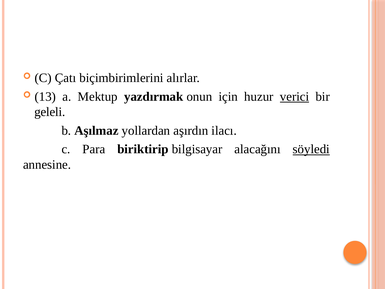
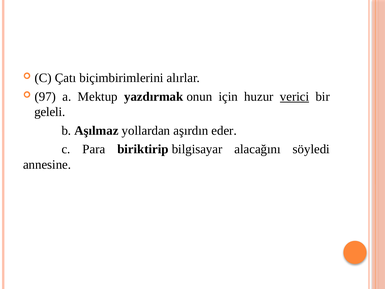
13: 13 -> 97
ilacı: ilacı -> eder
söyledi underline: present -> none
